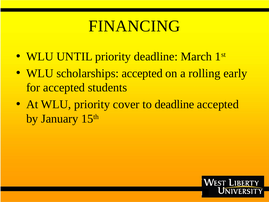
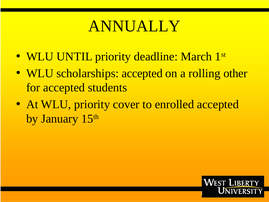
FINANCING: FINANCING -> ANNUALLY
early: early -> other
to deadline: deadline -> enrolled
